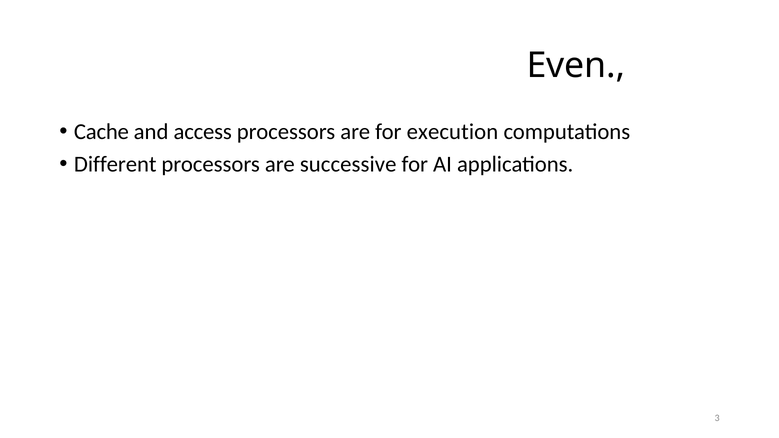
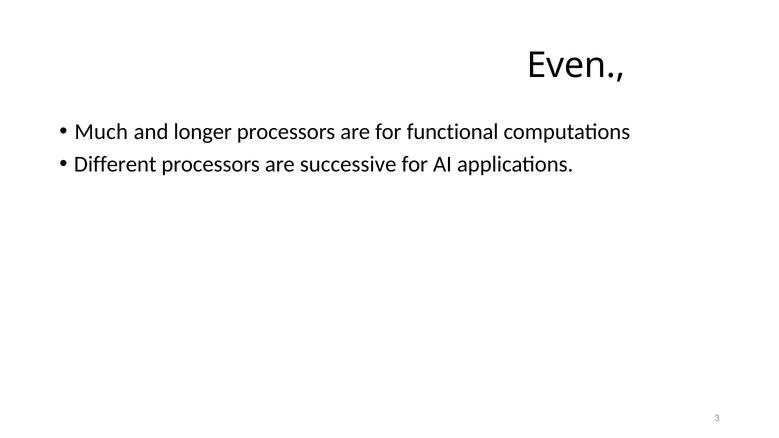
Cache: Cache -> Much
access: access -> longer
execution: execution -> functional
